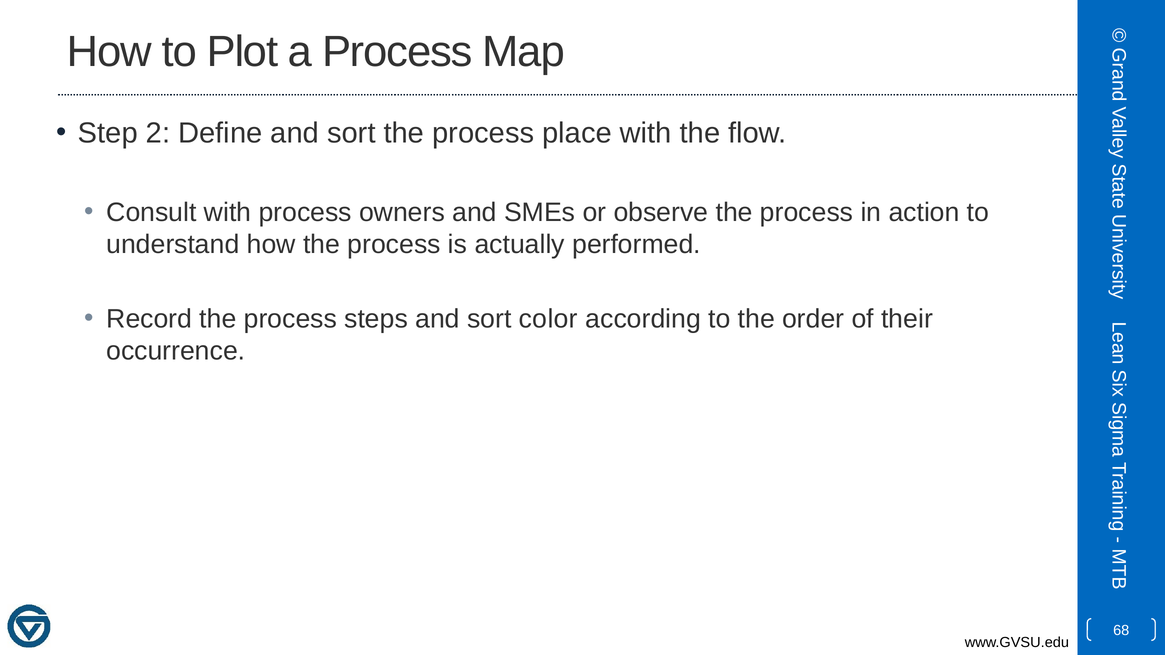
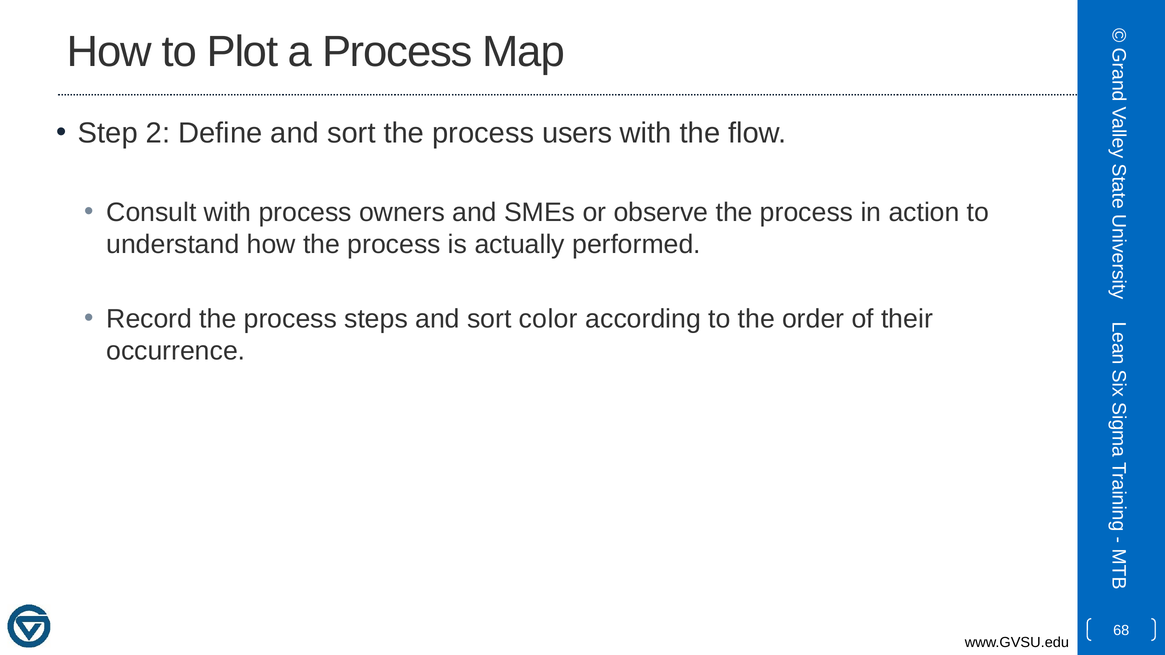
place: place -> users
